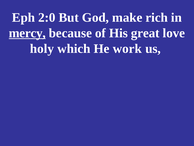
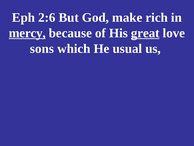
2:0: 2:0 -> 2:6
great underline: none -> present
holy: holy -> sons
work: work -> usual
